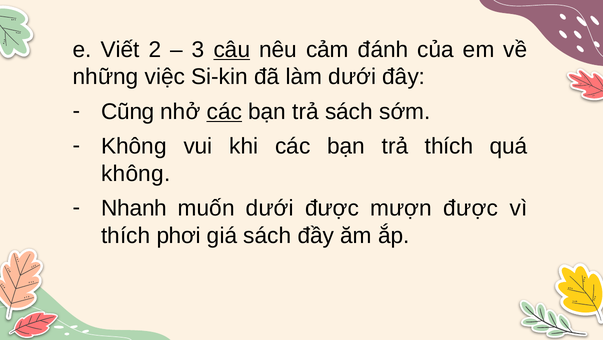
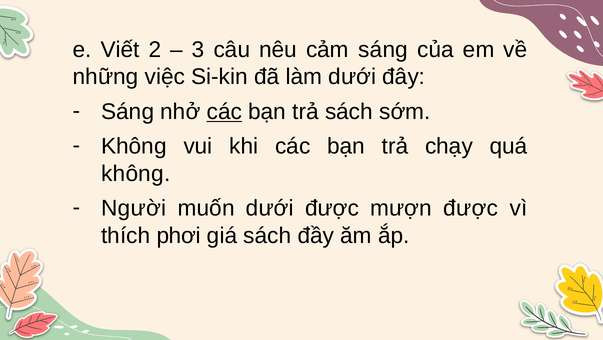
câu underline: present -> none
cảm đánh: đánh -> sáng
Cũng at (128, 112): Cũng -> Sáng
trả thích: thích -> chạy
Nhanh: Nhanh -> Người
